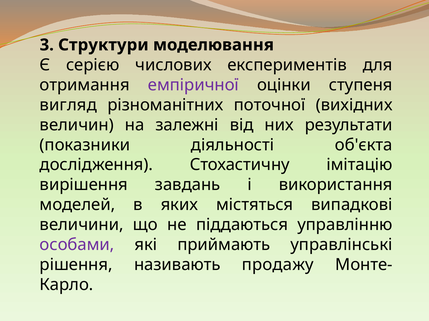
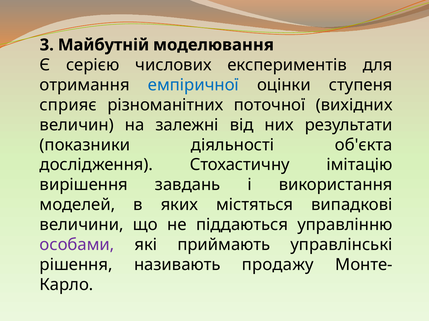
Структури: Структури -> Майбутній
емпіричної colour: purple -> blue
вигляд: вигляд -> сприяє
